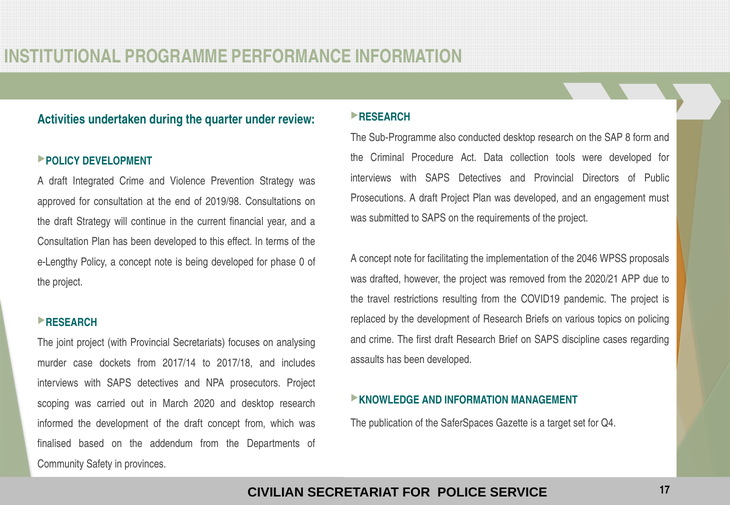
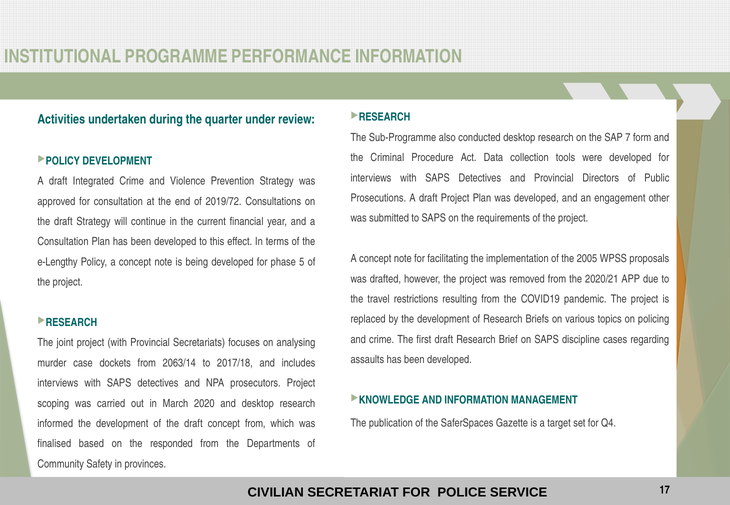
8: 8 -> 7
must: must -> other
2019/98: 2019/98 -> 2019/72
2046: 2046 -> 2005
0: 0 -> 5
2017/14: 2017/14 -> 2063/14
addendum: addendum -> responded
